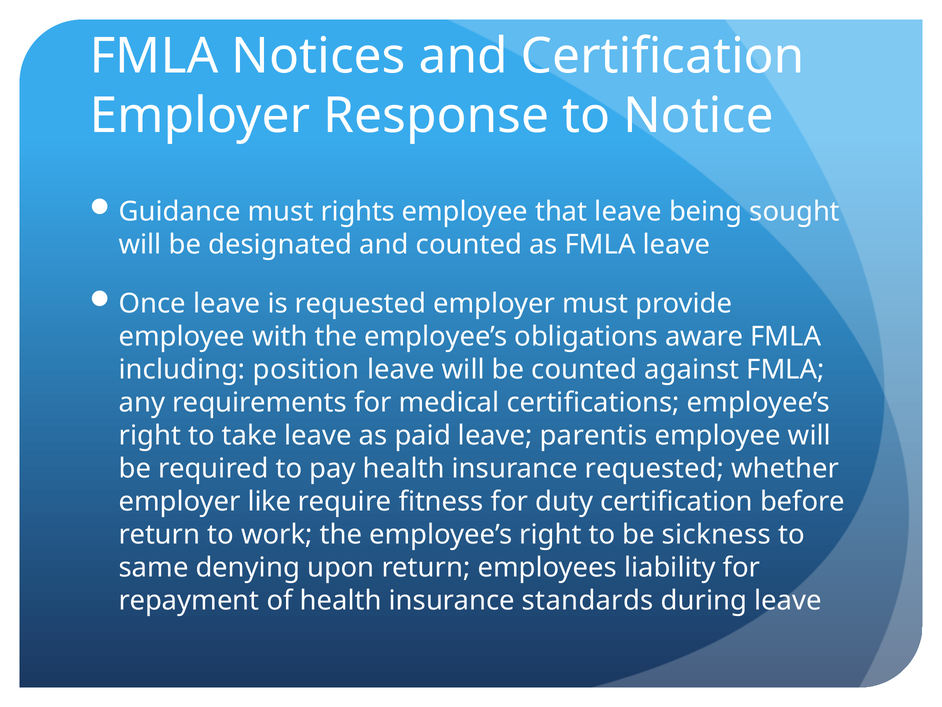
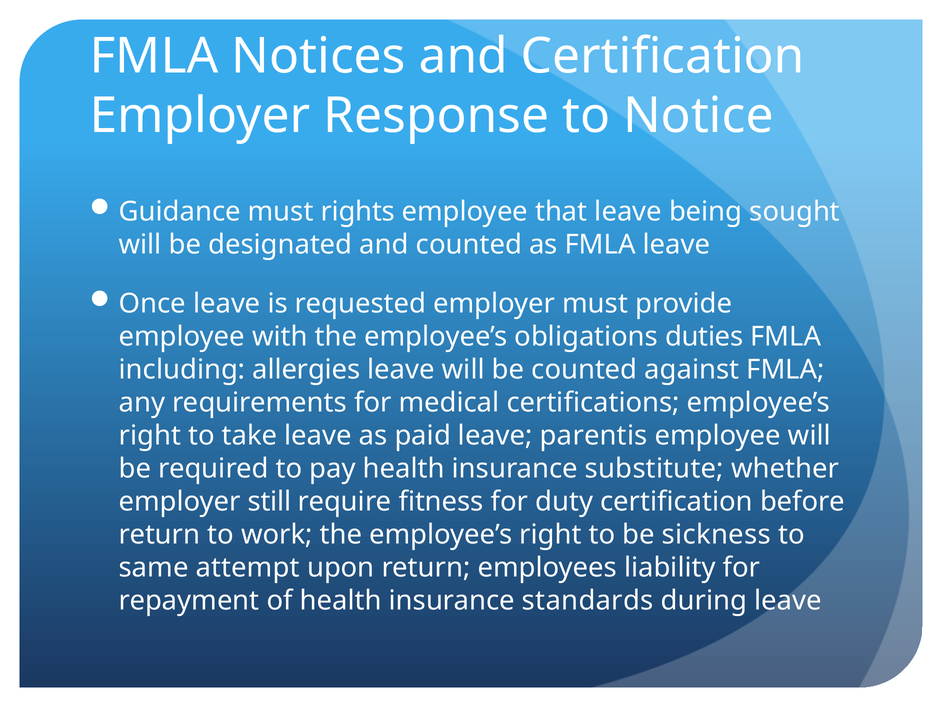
aware: aware -> duties
position: position -> allergies
insurance requested: requested -> substitute
like: like -> still
denying: denying -> attempt
